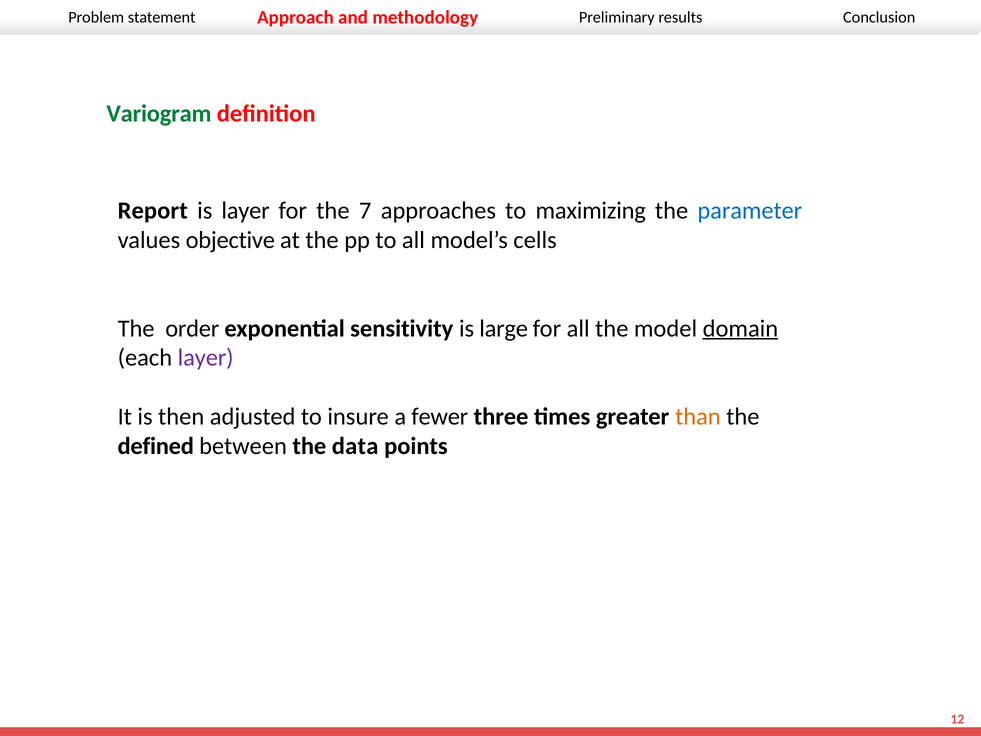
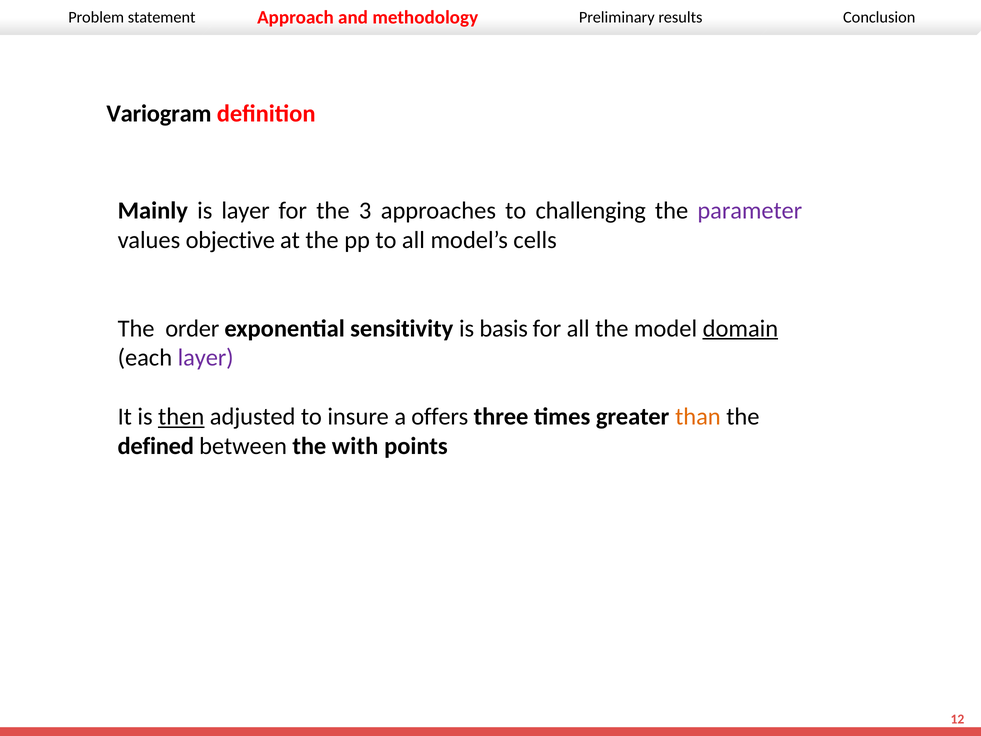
Variogram colour: green -> black
Report: Report -> Mainly
7: 7 -> 3
maximizing: maximizing -> challenging
parameter colour: blue -> purple
large: large -> basis
then underline: none -> present
fewer: fewer -> offers
data: data -> with
